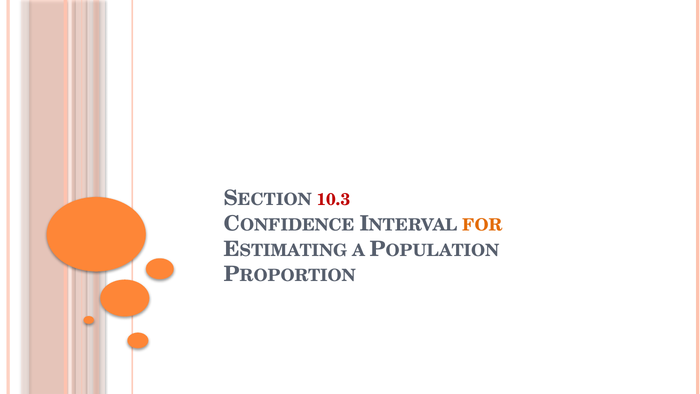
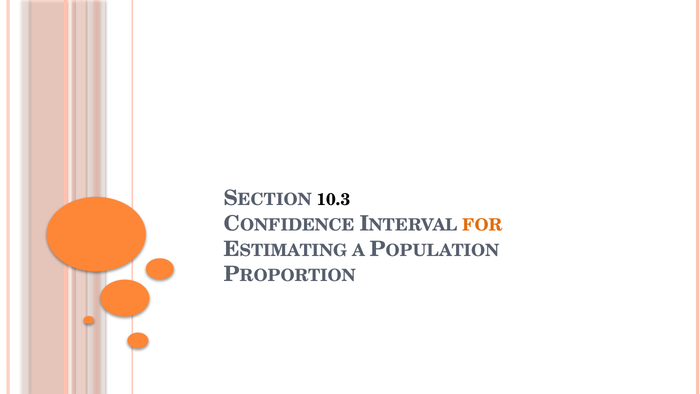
10.3 colour: red -> black
